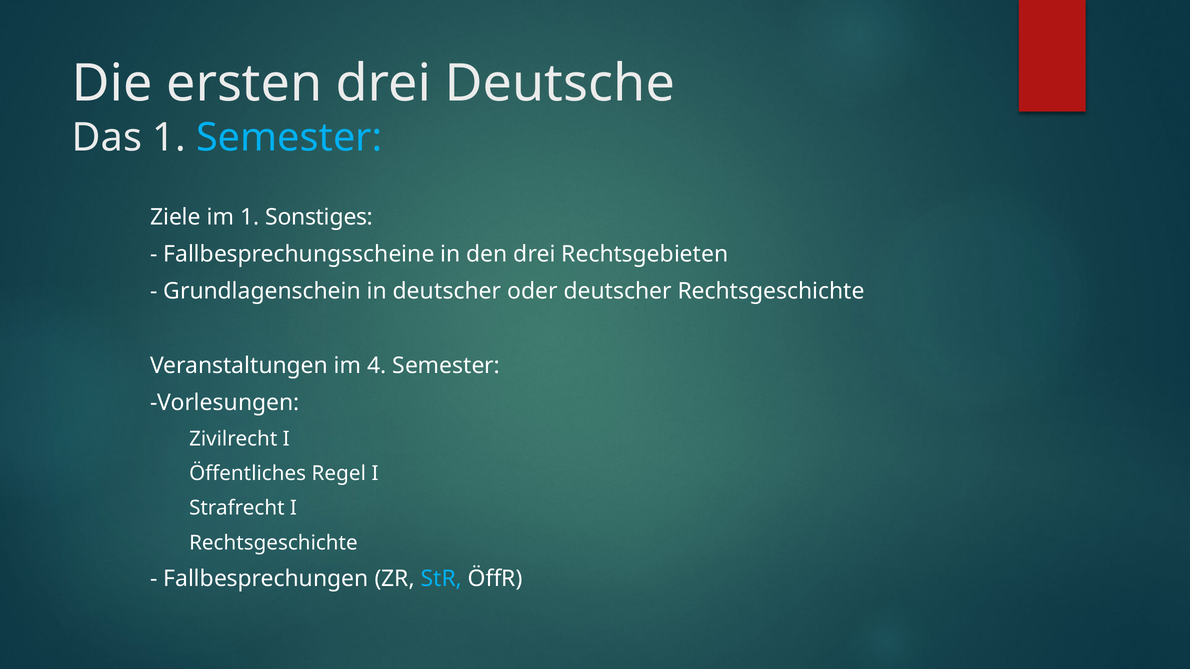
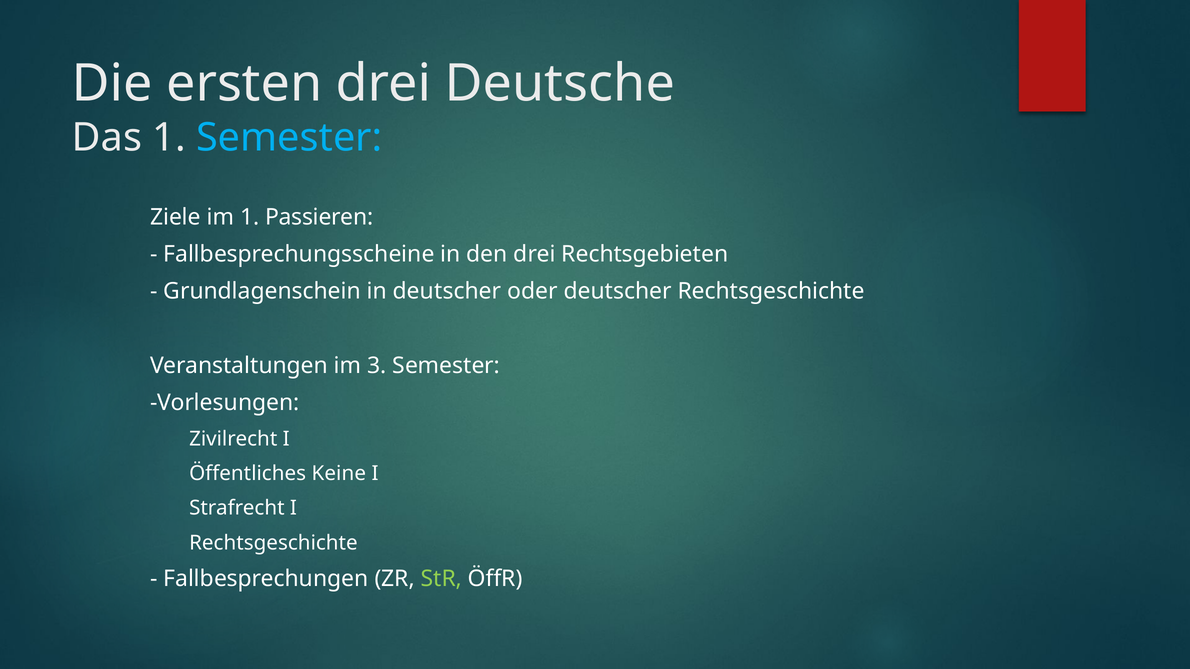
Sonstiges: Sonstiges -> Passieren
4: 4 -> 3
Regel: Regel -> Keine
StR colour: light blue -> light green
